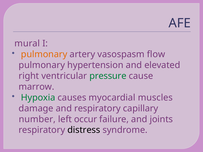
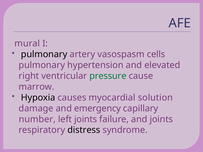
pulmonary at (44, 54) colour: orange -> black
flow: flow -> cells
Hypoxia colour: green -> black
muscles: muscles -> solution
and respiratory: respiratory -> emergency
left occur: occur -> joints
